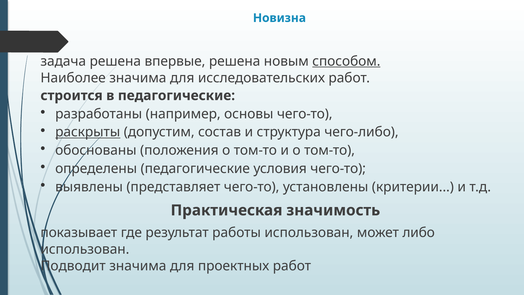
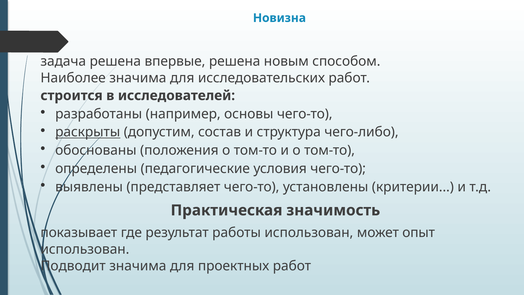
способом underline: present -> none
в педагогические: педагогические -> исследователей
либо: либо -> опыт
